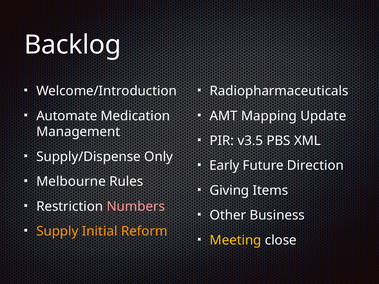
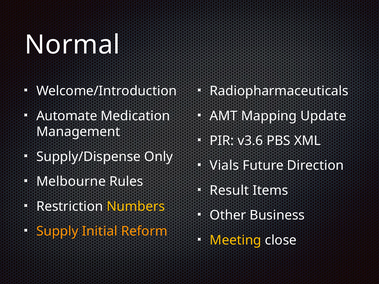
Backlog: Backlog -> Normal
v3.5: v3.5 -> v3.6
Early: Early -> Vials
Giving: Giving -> Result
Numbers colour: pink -> yellow
